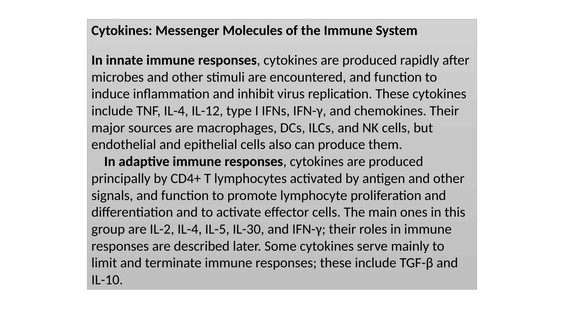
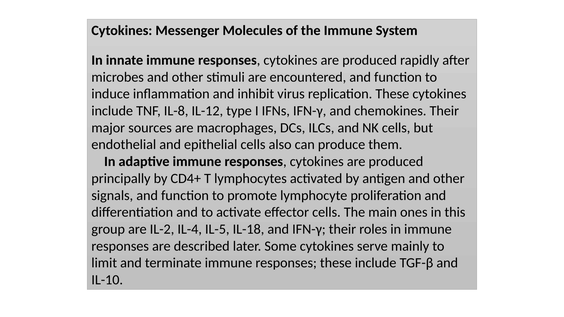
TNF IL-4: IL-4 -> IL-8
IL-30: IL-30 -> IL-18
